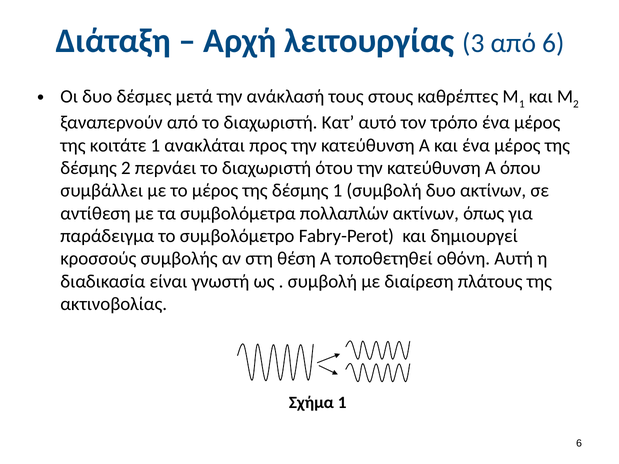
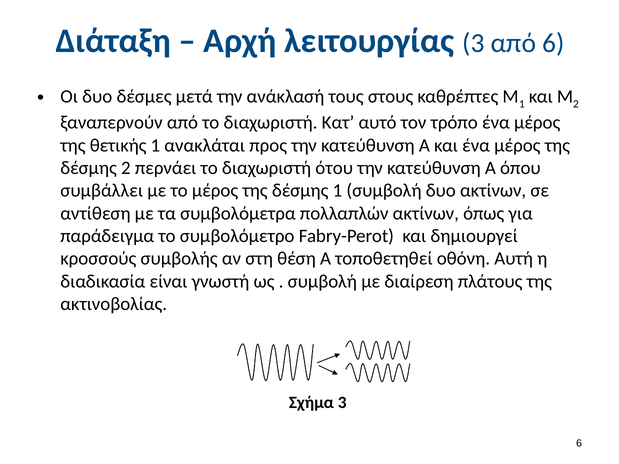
κοιτάτε: κοιτάτε -> θετικής
Σχήμα 1: 1 -> 3
